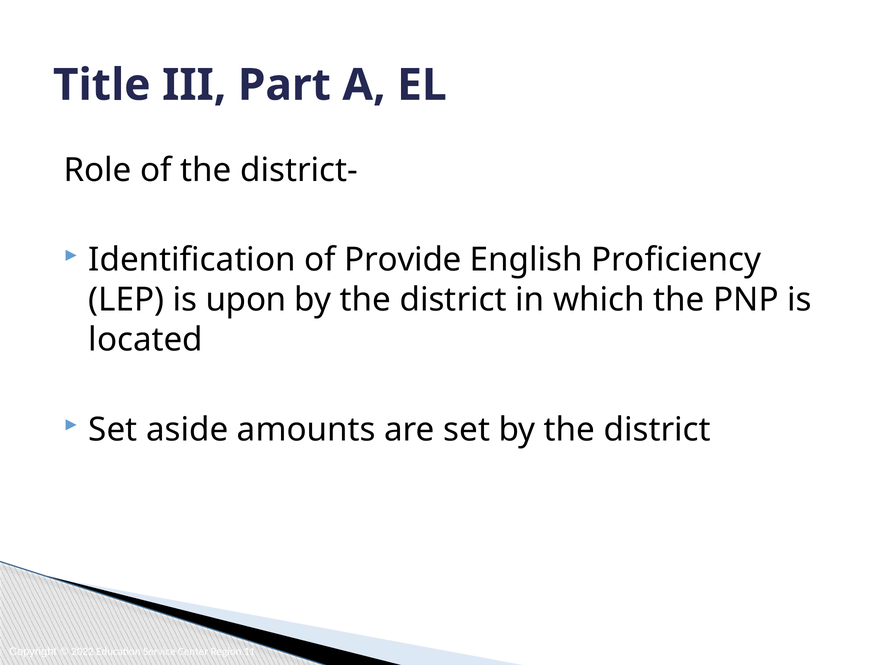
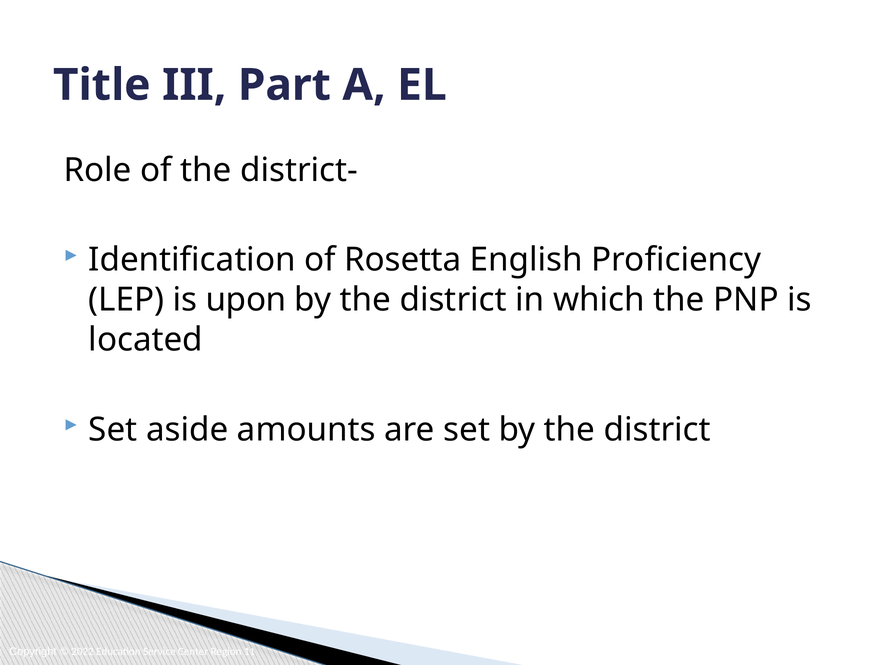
Provide: Provide -> Rosetta
